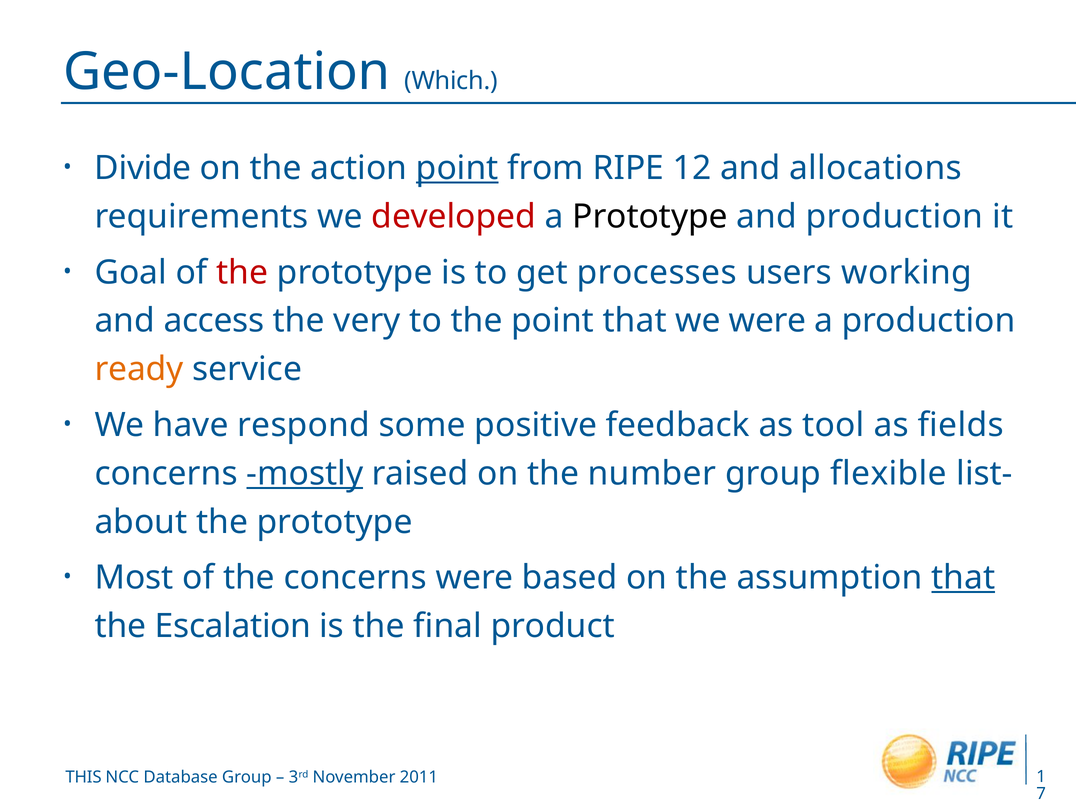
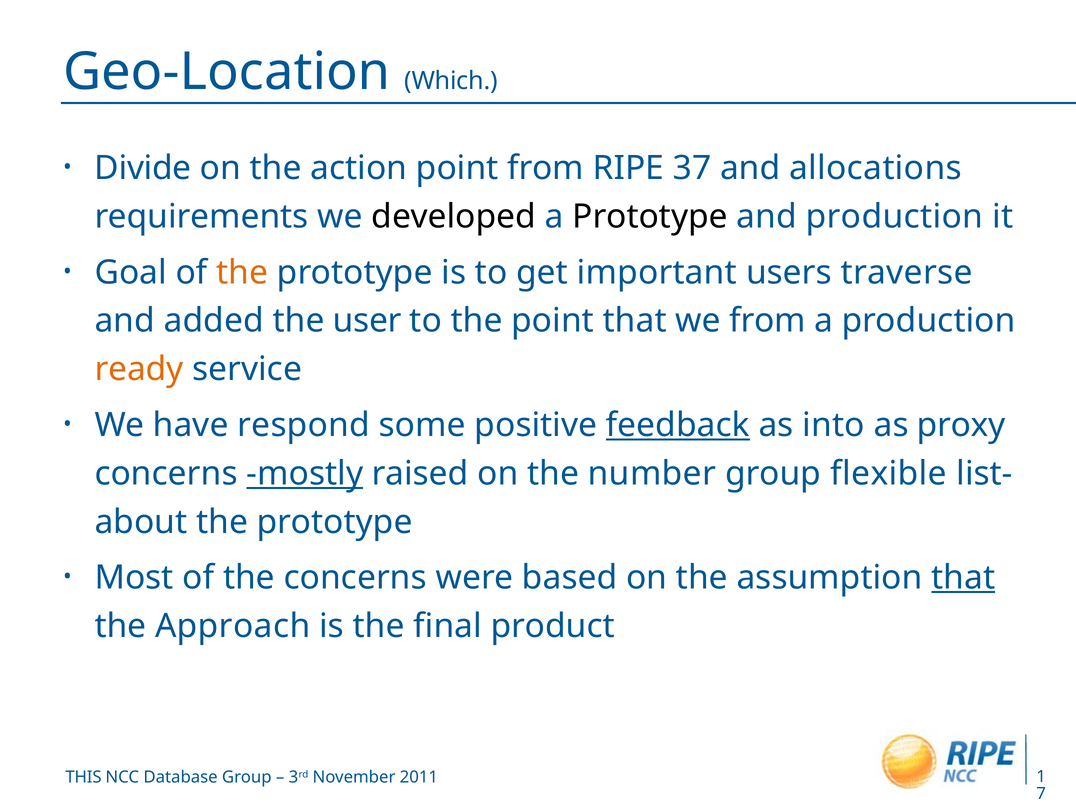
point at (457, 168) underline: present -> none
12: 12 -> 37
developed colour: red -> black
the at (242, 272) colour: red -> orange
processes: processes -> important
working: working -> traverse
access: access -> added
very: very -> user
we were: were -> from
feedback underline: none -> present
tool: tool -> into
fields: fields -> proxy
Escalation: Escalation -> Approach
